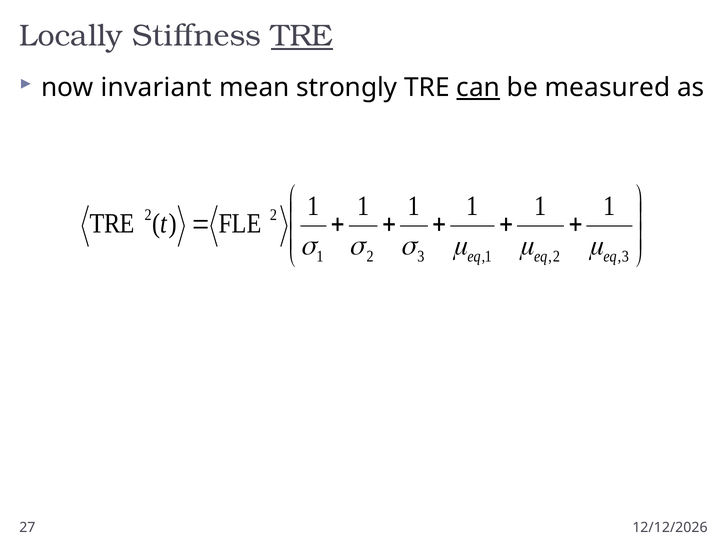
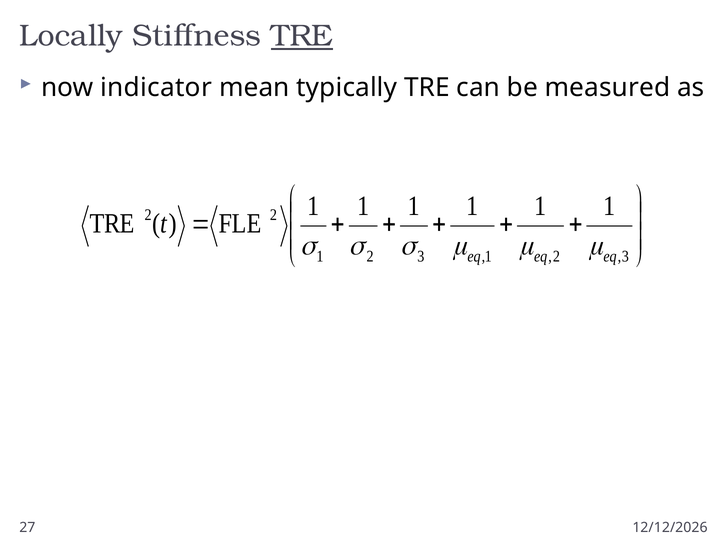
invariant: invariant -> indicator
strongly: strongly -> typically
can underline: present -> none
